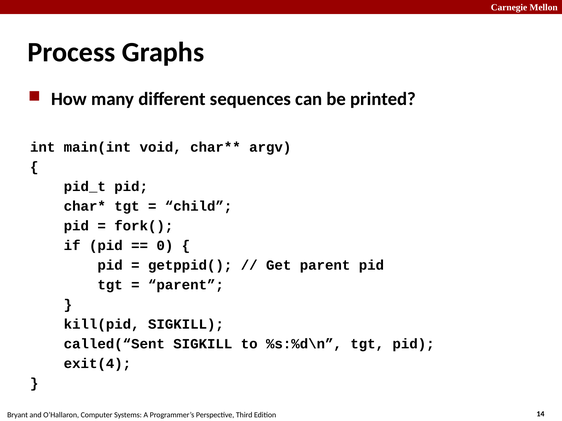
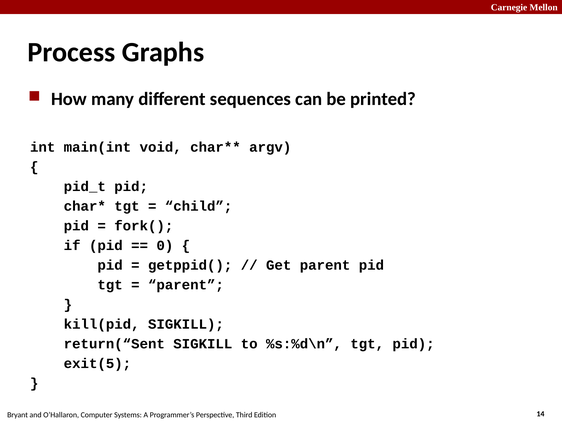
called(“Sent: called(“Sent -> return(“Sent
exit(4: exit(4 -> exit(5
